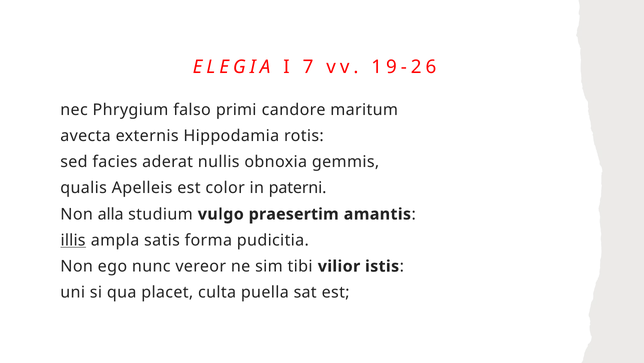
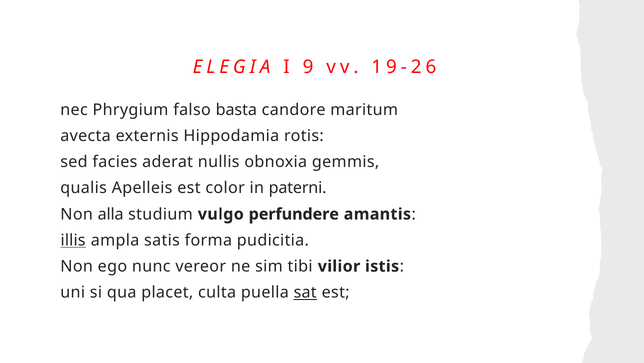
7: 7 -> 9
primi: primi -> basta
praesertim: praesertim -> perfundere
sat underline: none -> present
